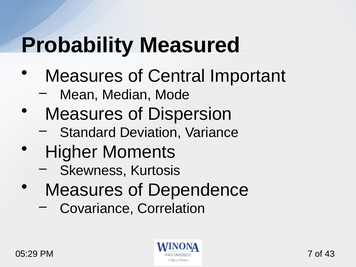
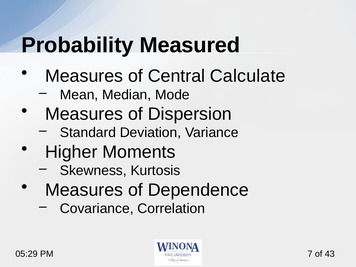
Important: Important -> Calculate
